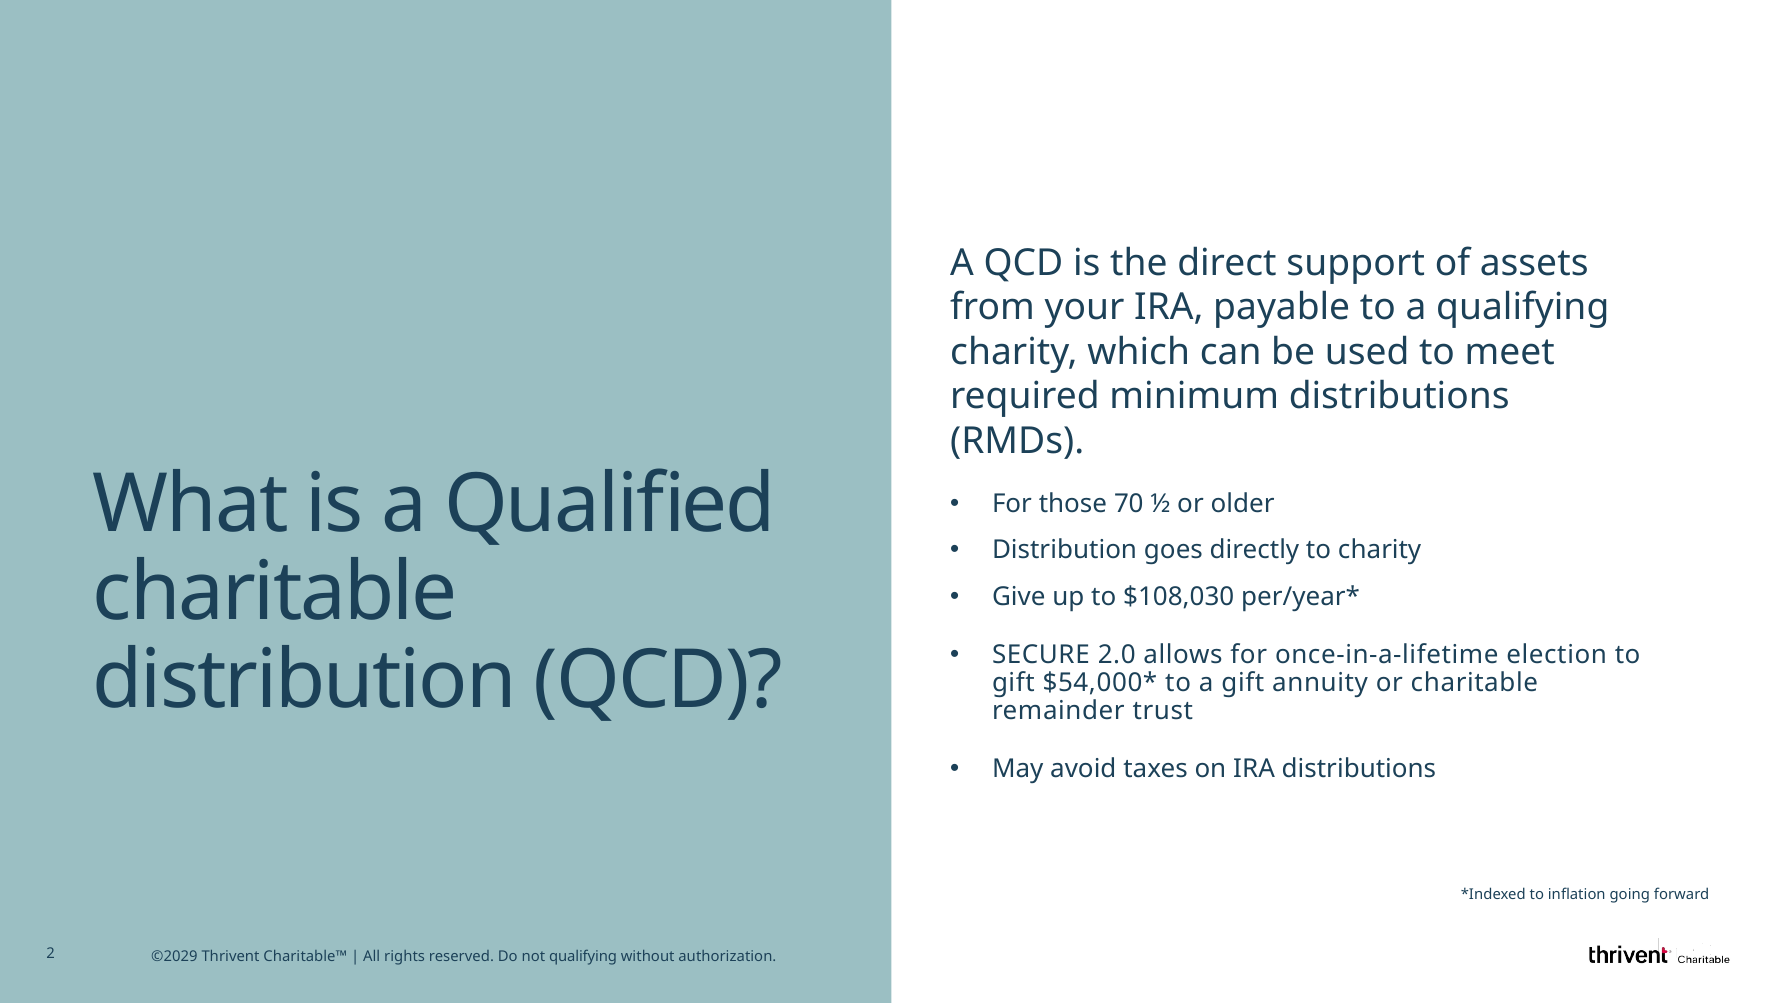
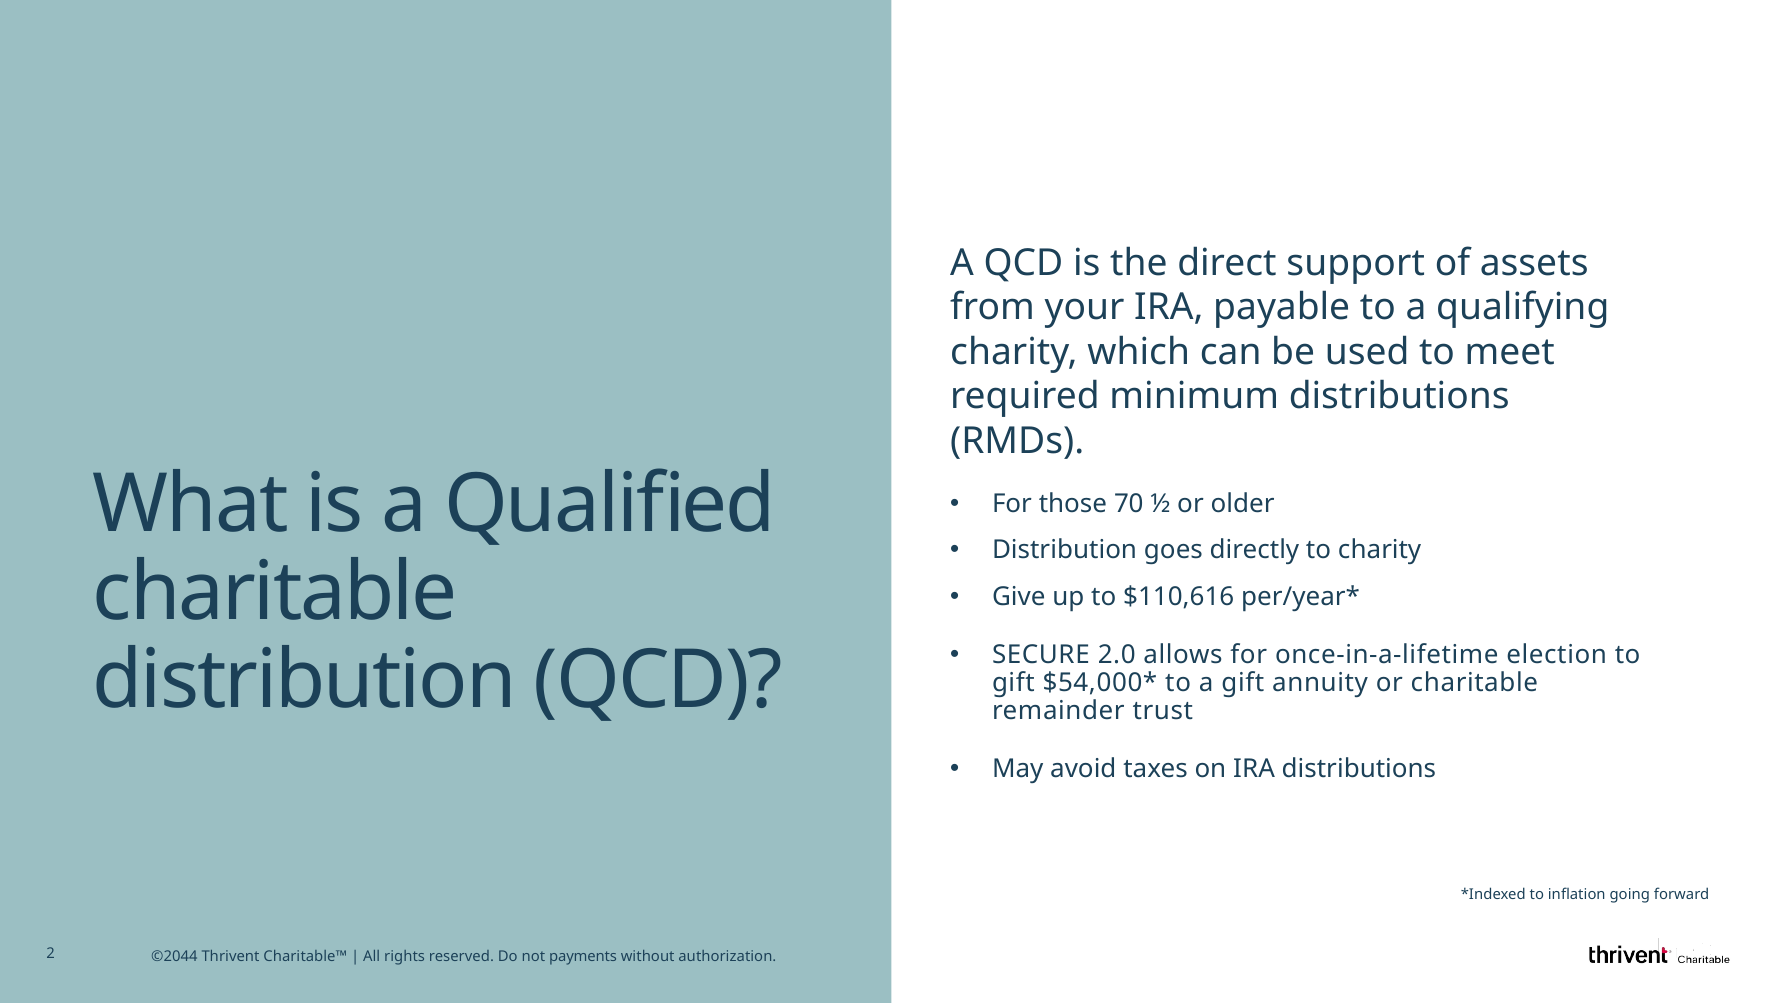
$108,030: $108,030 -> $110,616
©2029: ©2029 -> ©2044
not qualifying: qualifying -> payments
